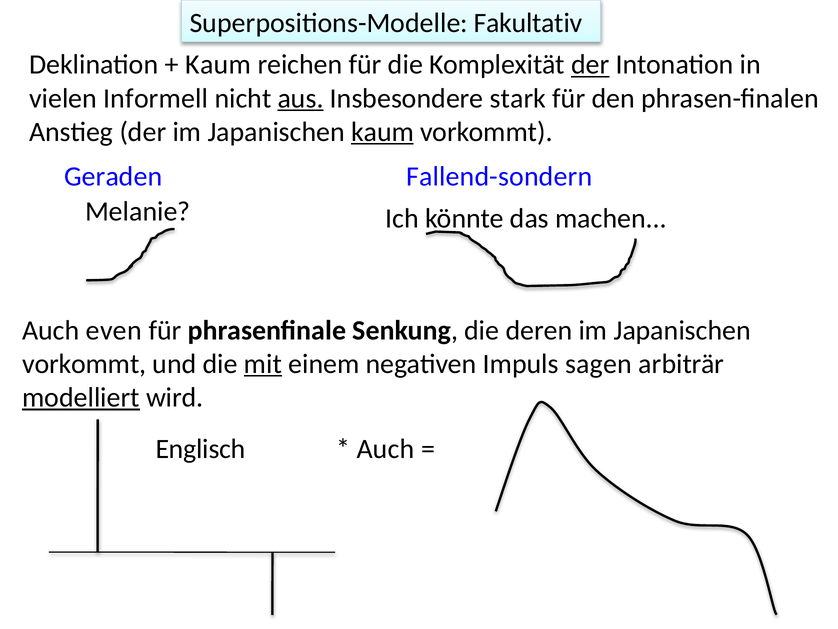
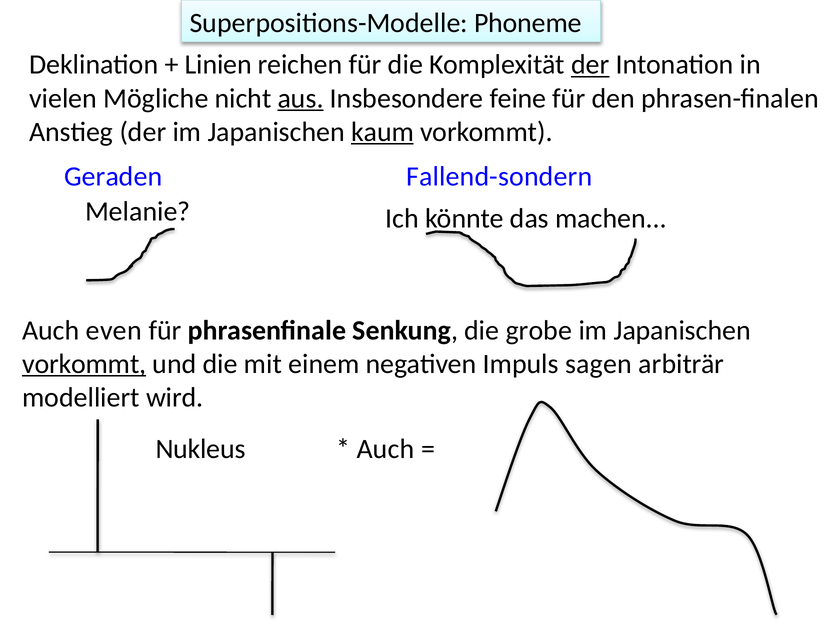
Fakultativ: Fakultativ -> Phoneme
Kaum at (218, 65): Kaum -> Linien
Informell: Informell -> Mögliche
stark: stark -> feine
deren: deren -> grobe
vorkommt at (84, 364) underline: none -> present
mit underline: present -> none
modelliert underline: present -> none
Englisch: Englisch -> Nukleus
